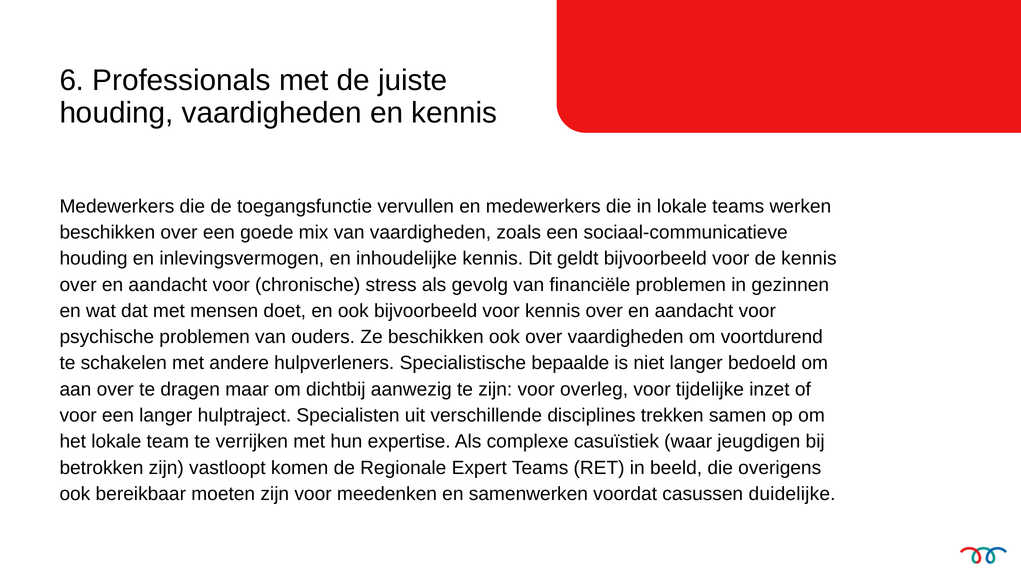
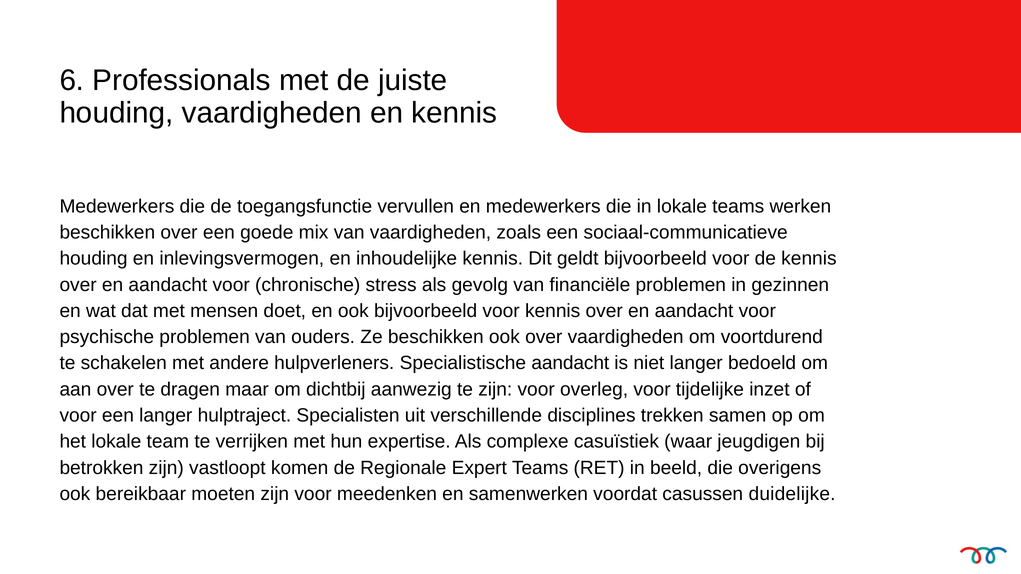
Specialistische bepaalde: bepaalde -> aandacht
